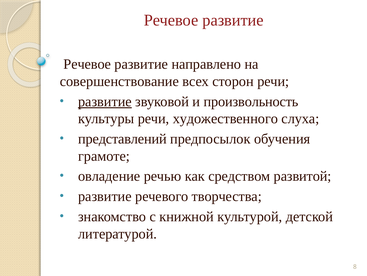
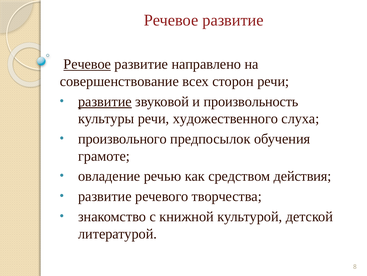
Речевое at (87, 64) underline: none -> present
представлений: представлений -> произвольного
развитой: развитой -> действия
